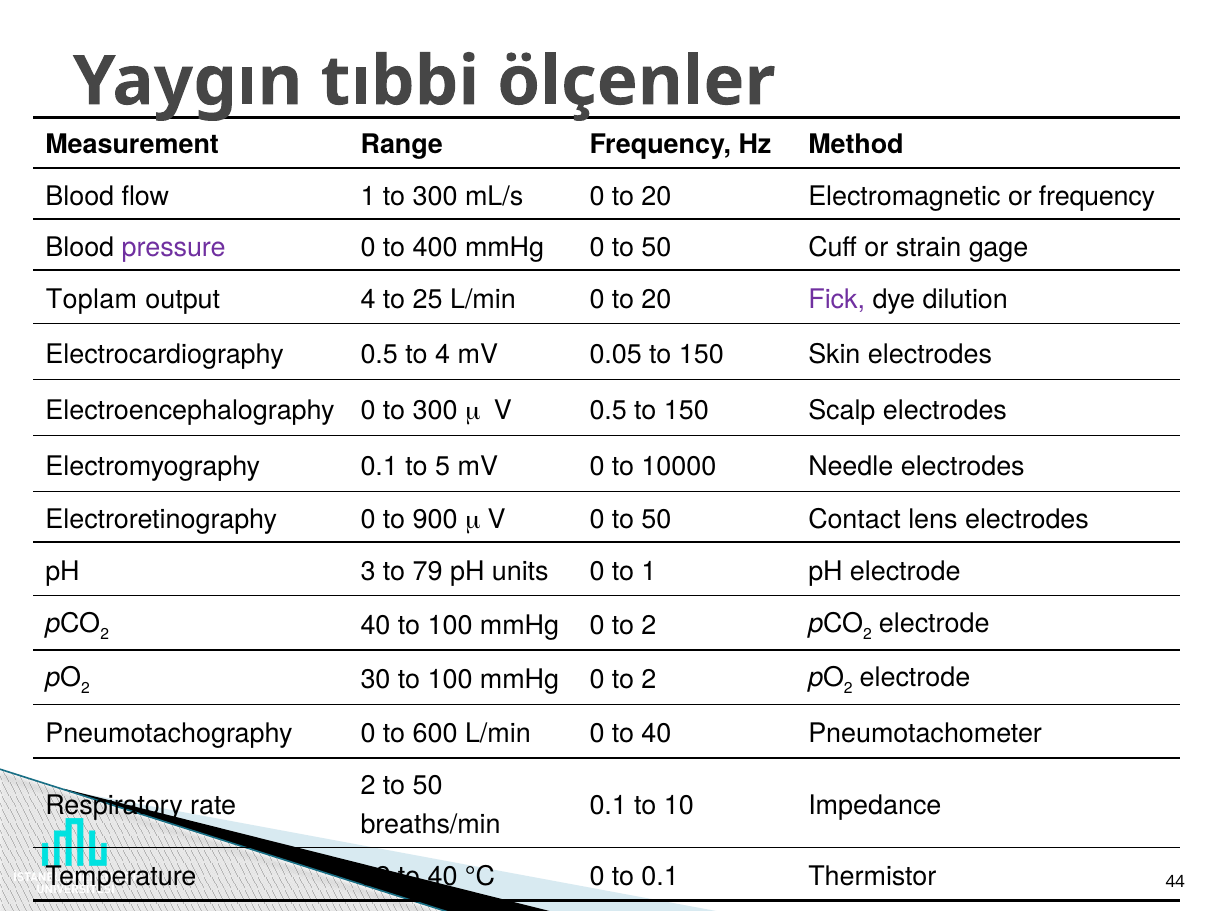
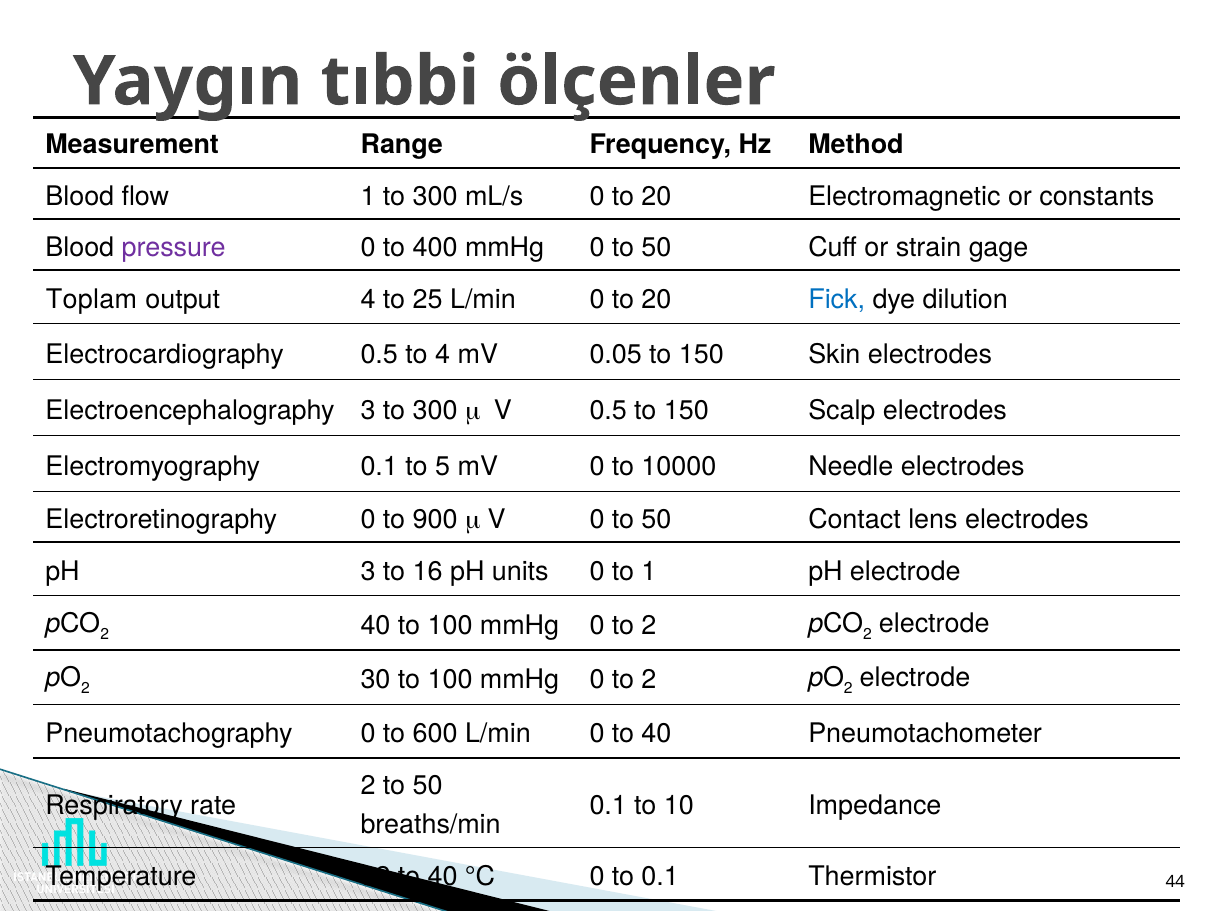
or frequency: frequency -> constants
Fick colour: purple -> blue
Electroencephalography 0: 0 -> 3
79: 79 -> 16
